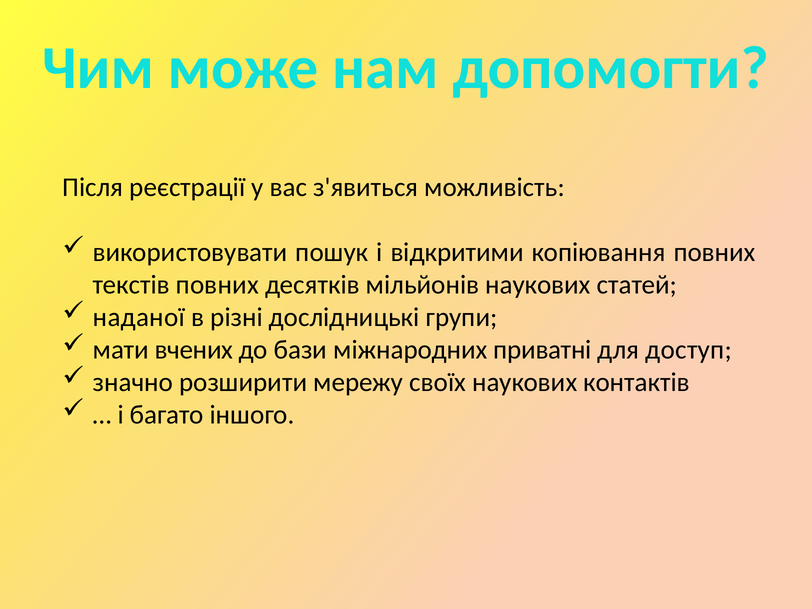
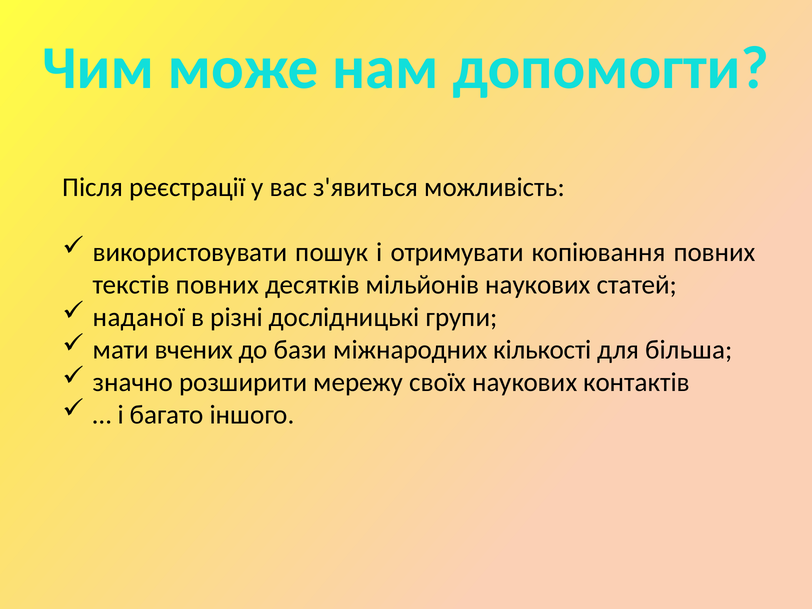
відкритими: відкритими -> отримувати
приватні: приватні -> кількості
доступ: доступ -> більша
